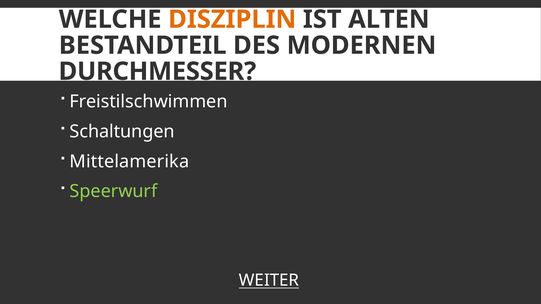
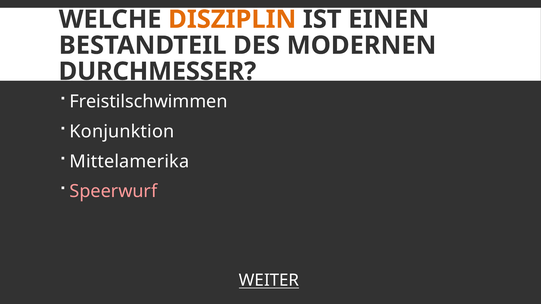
ALTEN: ALTEN -> EINEN
Schaltungen: Schaltungen -> Konjunktion
Speerwurf colour: light green -> pink
